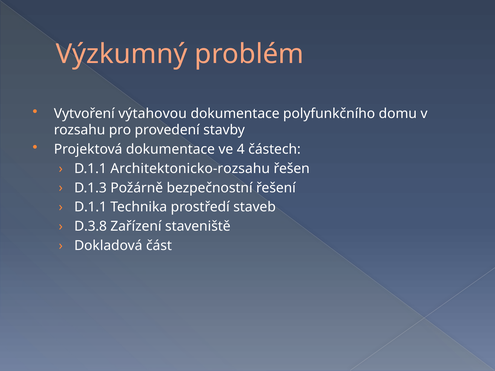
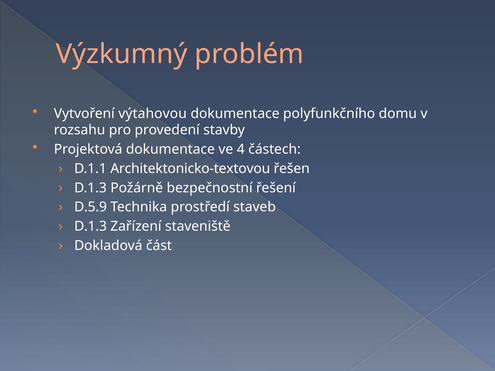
Architektonicko-rozsahu: Architektonicko-rozsahu -> Architektonicko-textovou
D.1.1 at (91, 207): D.1.1 -> D.5.9
D.3.8 at (91, 226): D.3.8 -> D.1.3
